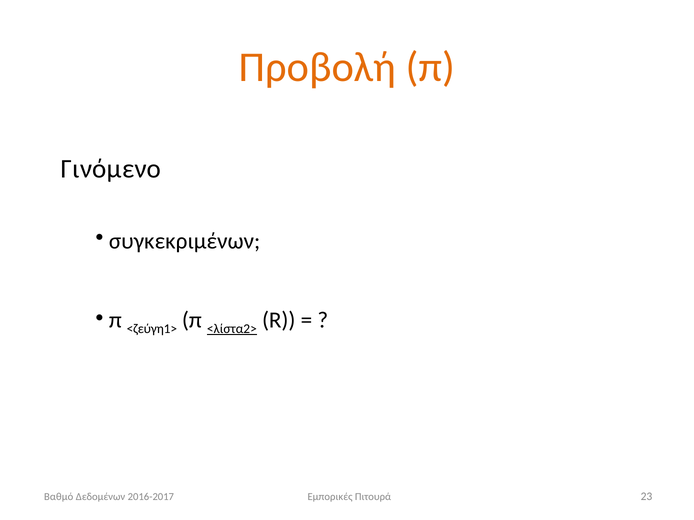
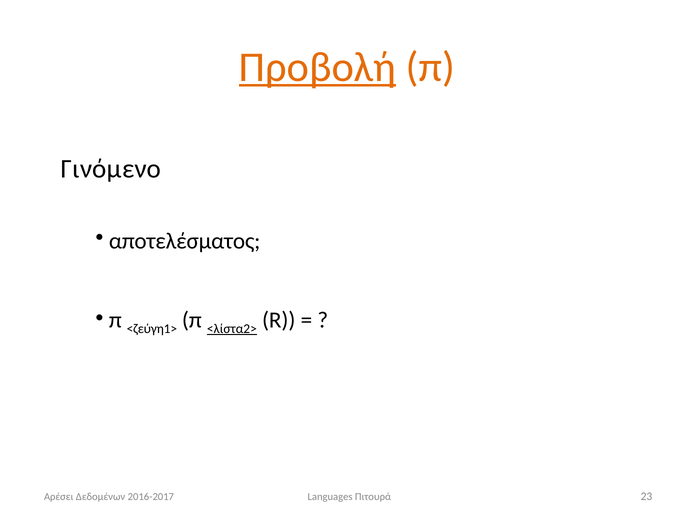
Προβολή underline: none -> present
συγκεκριμένων: συγκεκριμένων -> αποτελέσματος
Βαθμό: Βαθμό -> Αρέσει
Εμπορικές: Εμπορικές -> Languages
